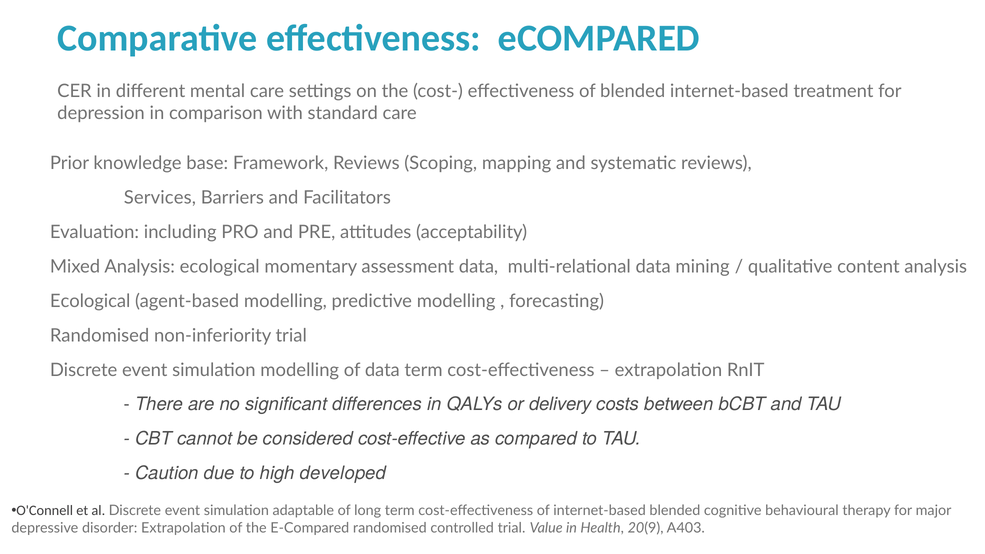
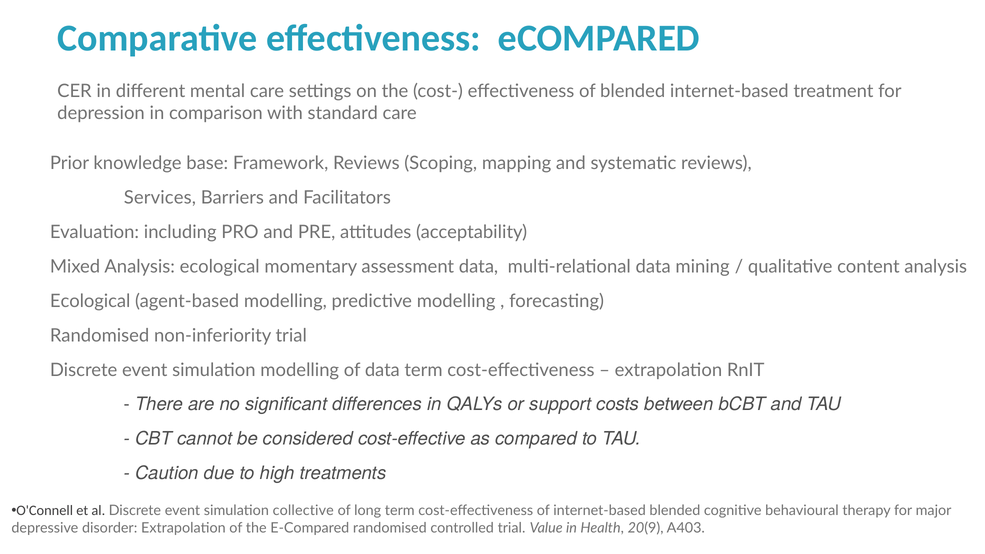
delivery: delivery -> support
developed: developed -> treatments
adaptable: adaptable -> collective
